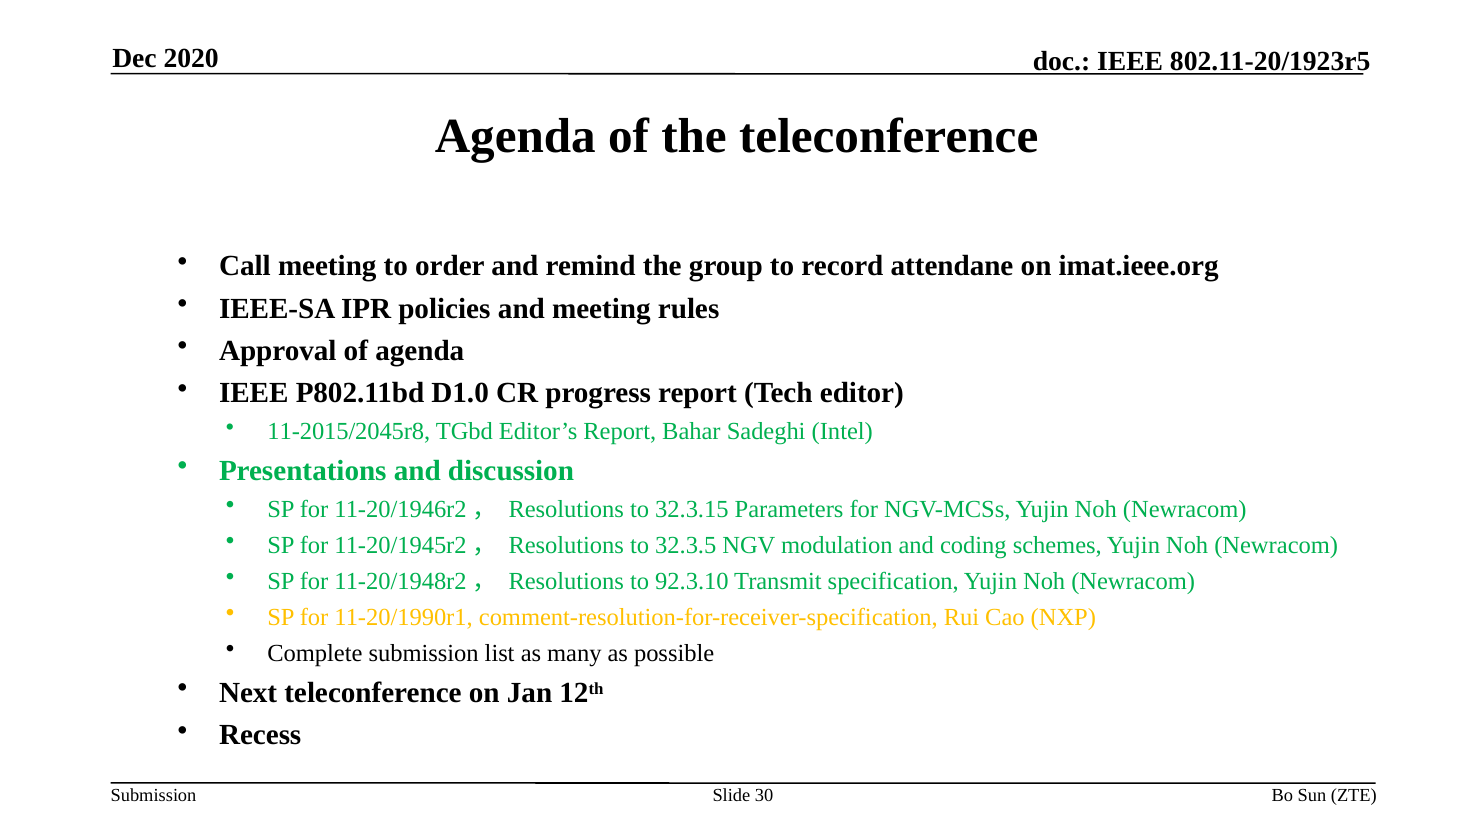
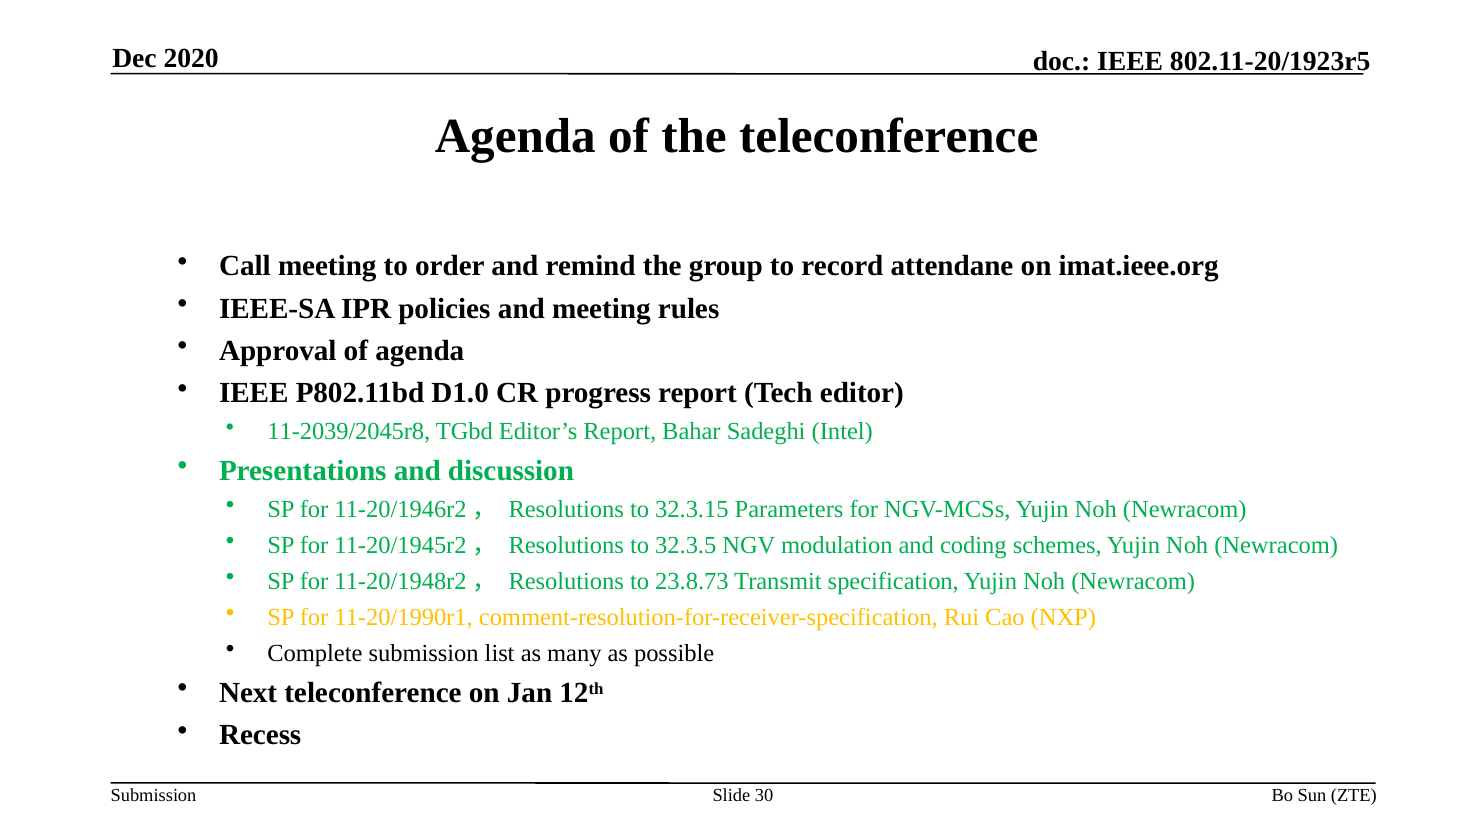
11-2015/2045r8: 11-2015/2045r8 -> 11-2039/2045r8
92.3.10: 92.3.10 -> 23.8.73
